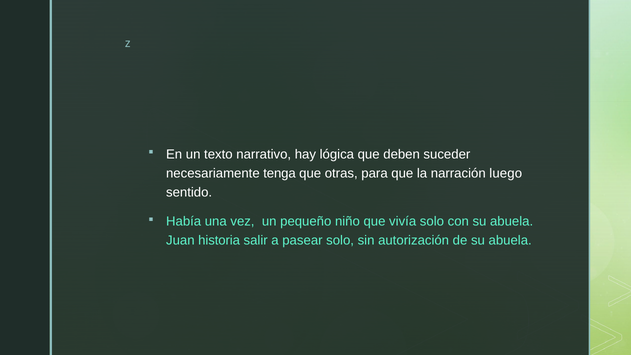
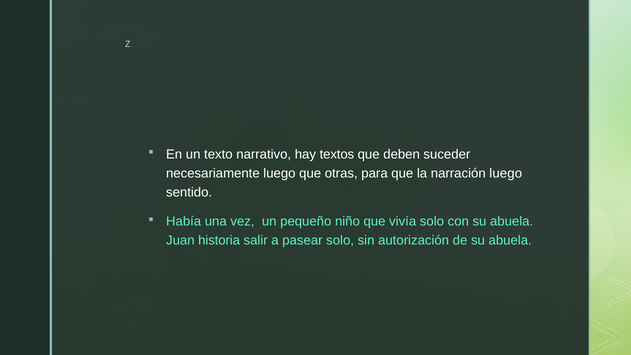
lógica: lógica -> textos
necesariamente tenga: tenga -> luego
